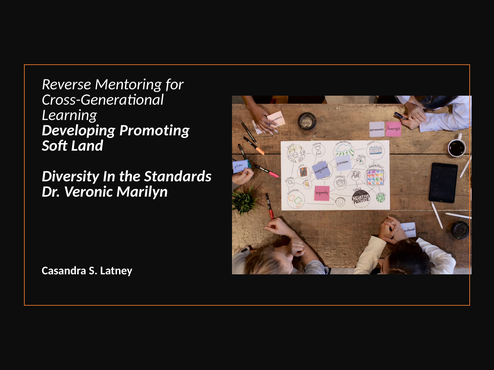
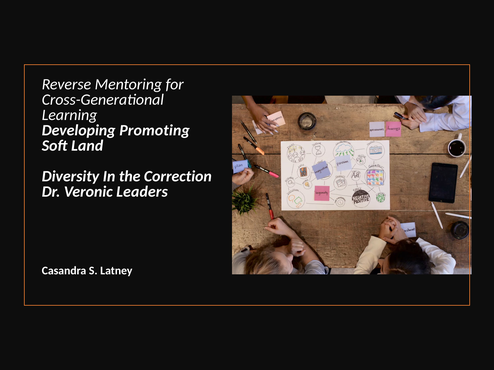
Standards: Standards -> Correction
Marilyn: Marilyn -> Leaders
